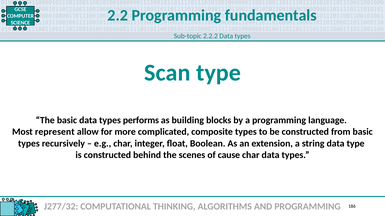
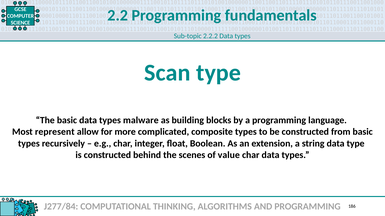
performs: performs -> malware
cause: cause -> value
J277/32: J277/32 -> J277/84
